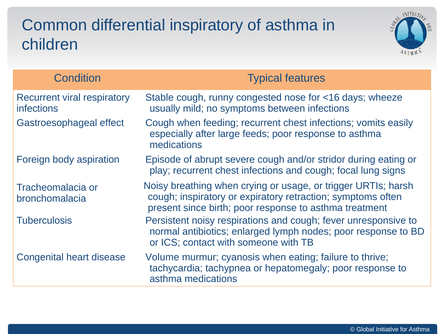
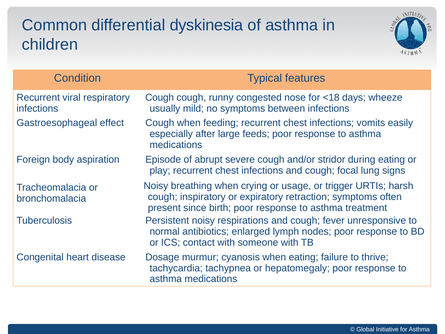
differential inspiratory: inspiratory -> dyskinesia
Stable at (160, 97): Stable -> Cough
<16: <16 -> <18
Volume: Volume -> Dosage
